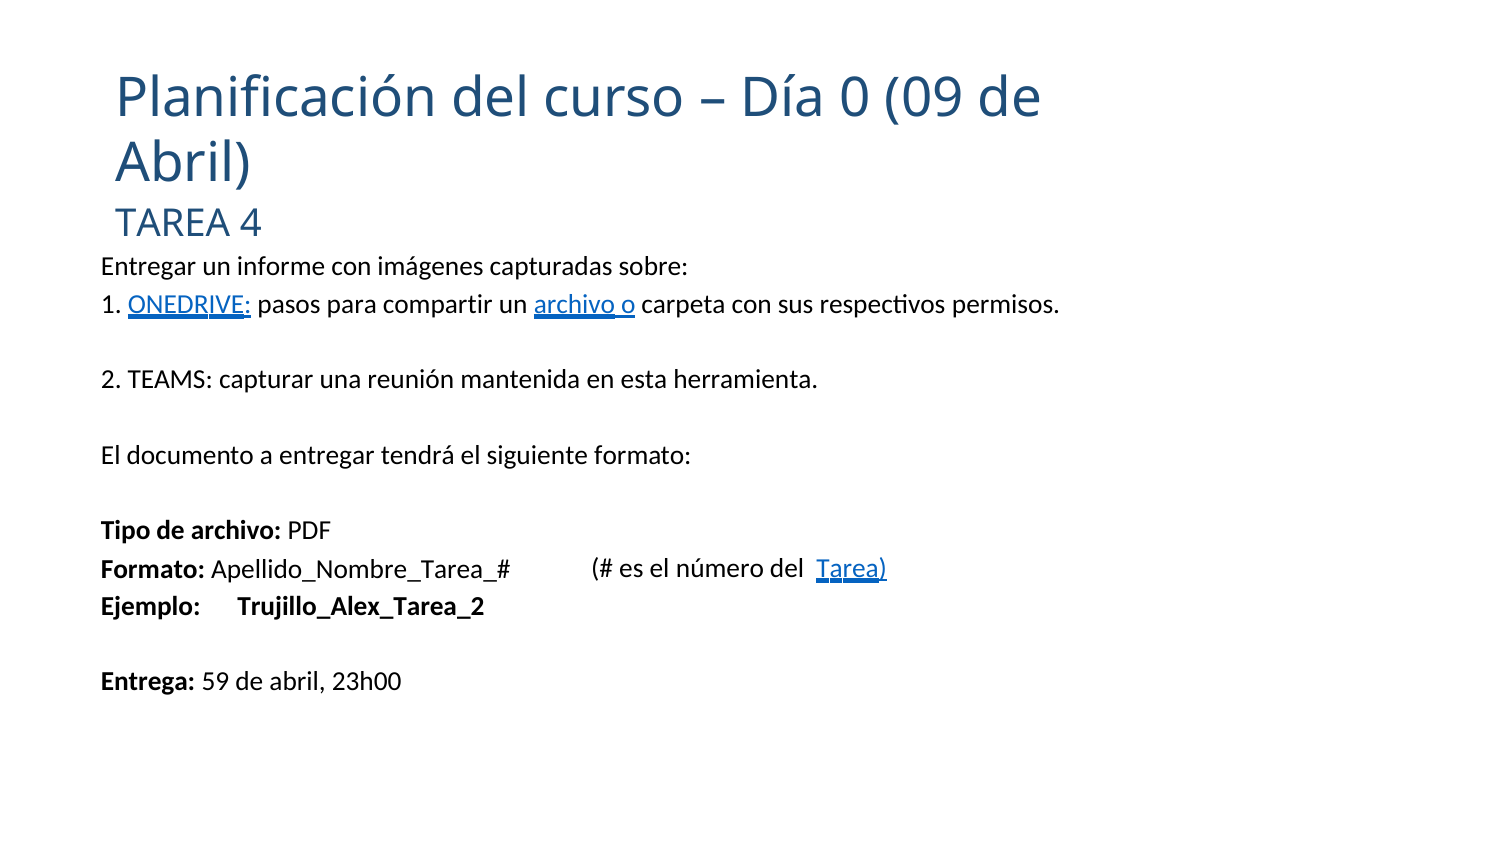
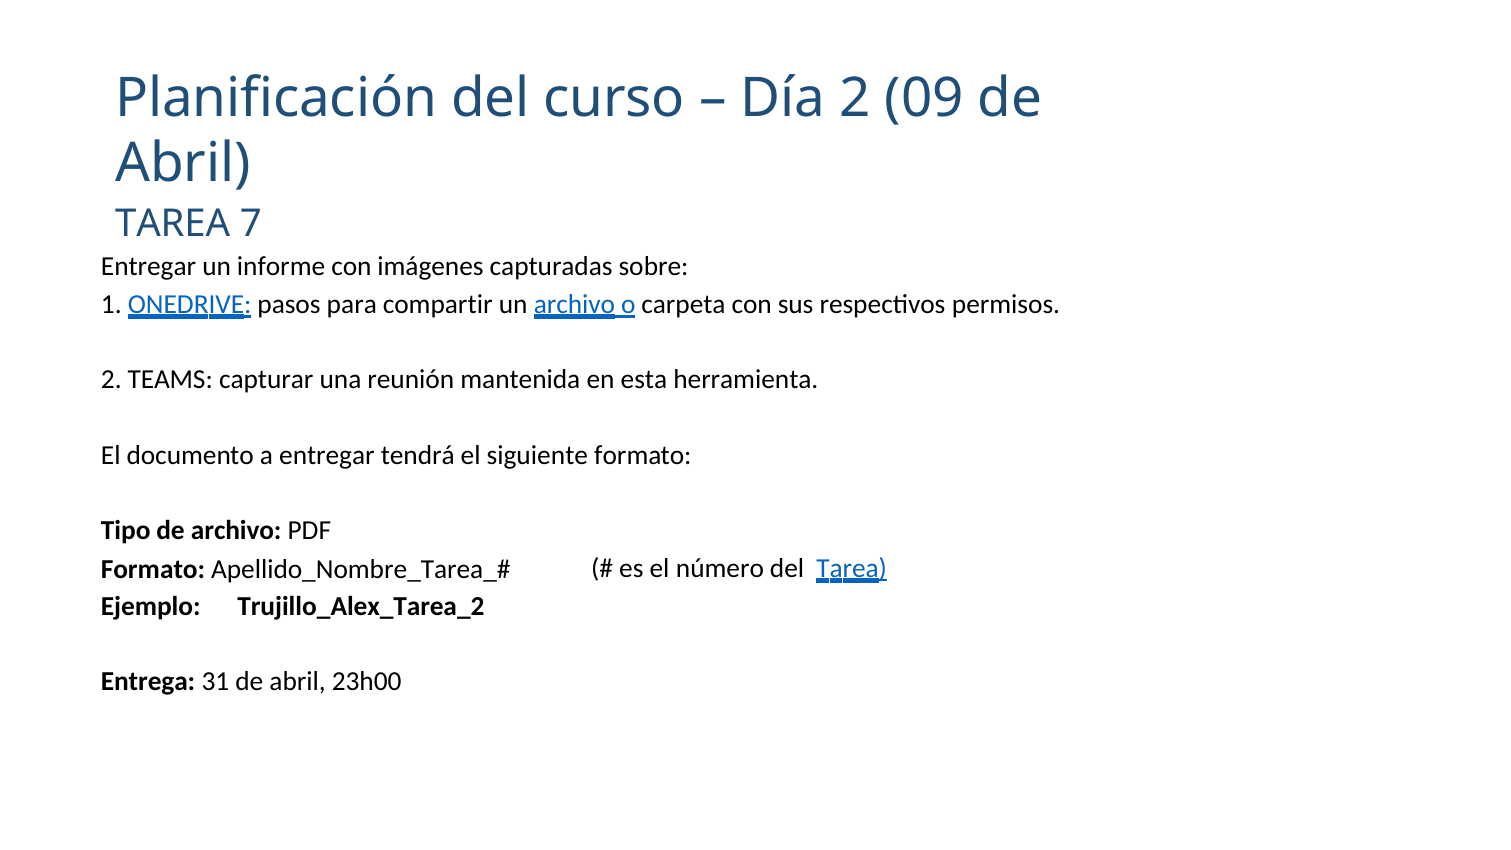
Día 0: 0 -> 2
4: 4 -> 7
59: 59 -> 31
